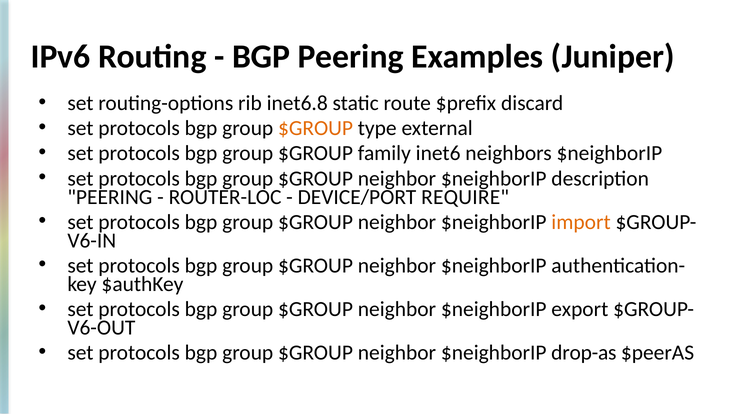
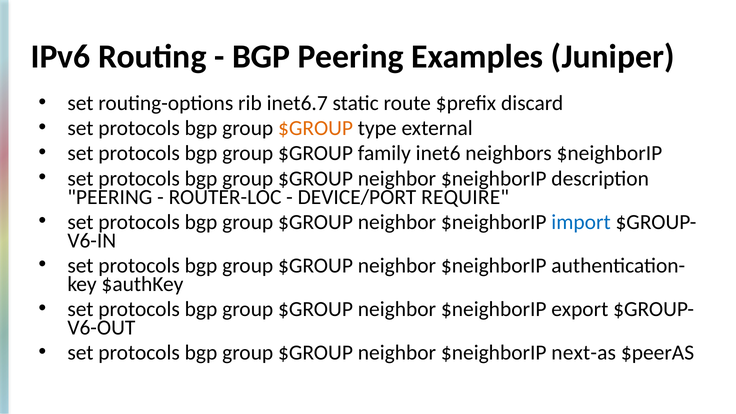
inet6.8: inet6.8 -> inet6.7
import colour: orange -> blue
drop-as: drop-as -> next-as
